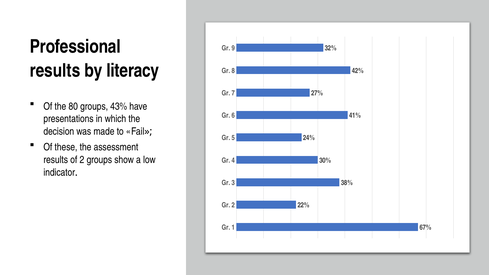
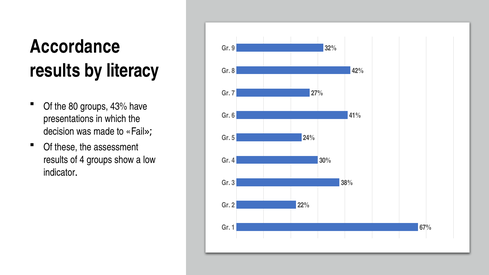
Professional: Professional -> Accordance
of 2: 2 -> 4
